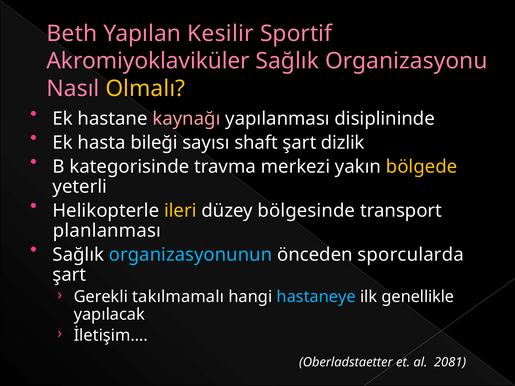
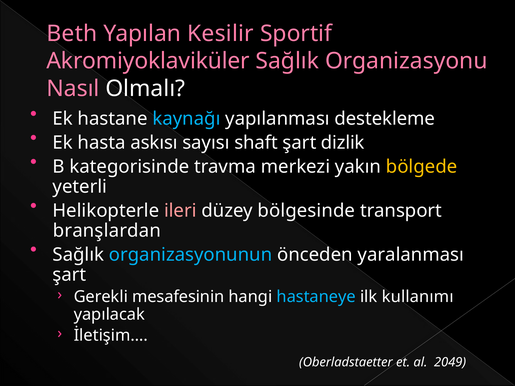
Olmalı colour: yellow -> white
kaynağı colour: pink -> light blue
disiplininde: disiplininde -> destekleme
bileği: bileği -> askısı
ileri colour: yellow -> pink
planlanması: planlanması -> branşlardan
sporcularda: sporcularda -> yaralanması
takılmamalı: takılmamalı -> mesafesinin
genellikle: genellikle -> kullanımı
2081: 2081 -> 2049
